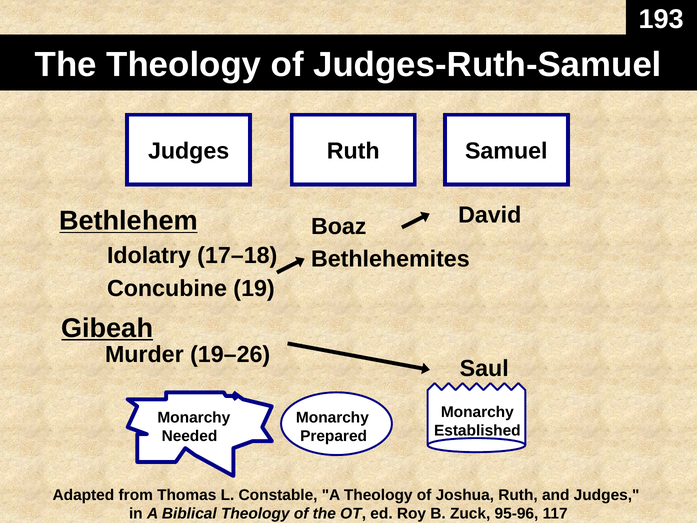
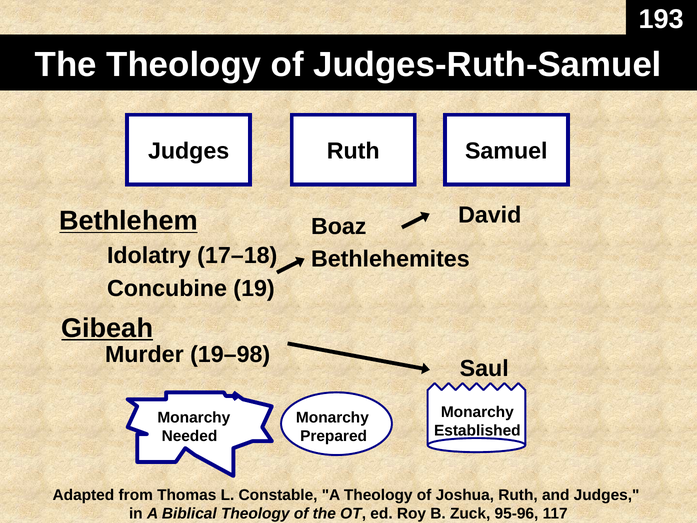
19–26: 19–26 -> 19–98
